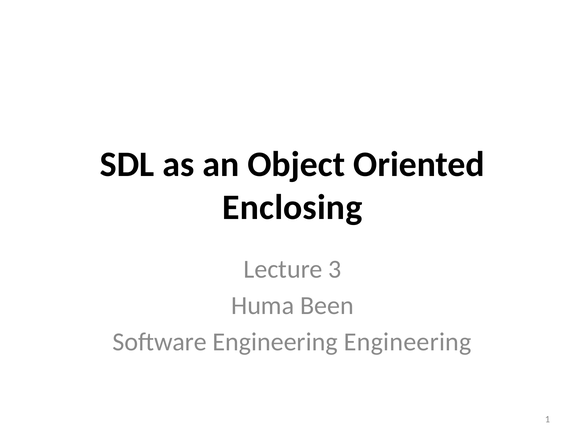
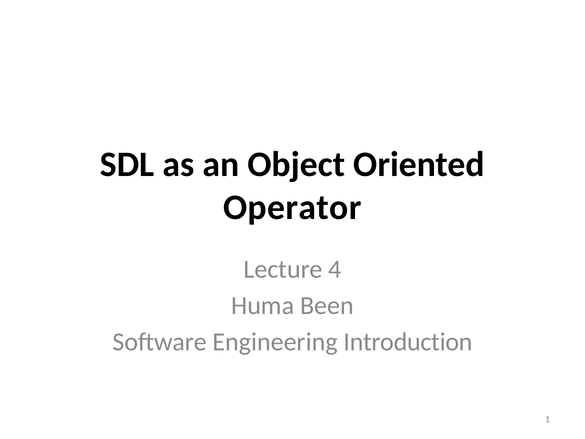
Enclosing: Enclosing -> Operator
3: 3 -> 4
Engineering Engineering: Engineering -> Introduction
